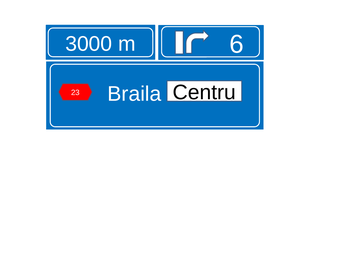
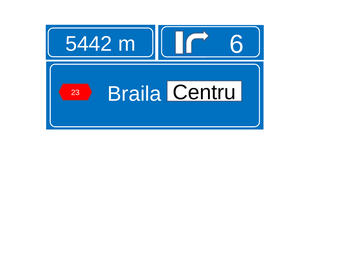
3000: 3000 -> 5442
